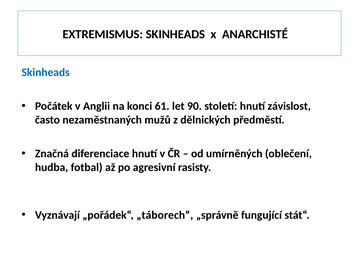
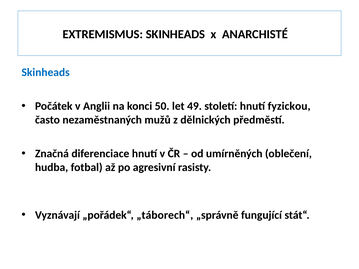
61: 61 -> 50
90: 90 -> 49
závislost: závislost -> fyzickou
